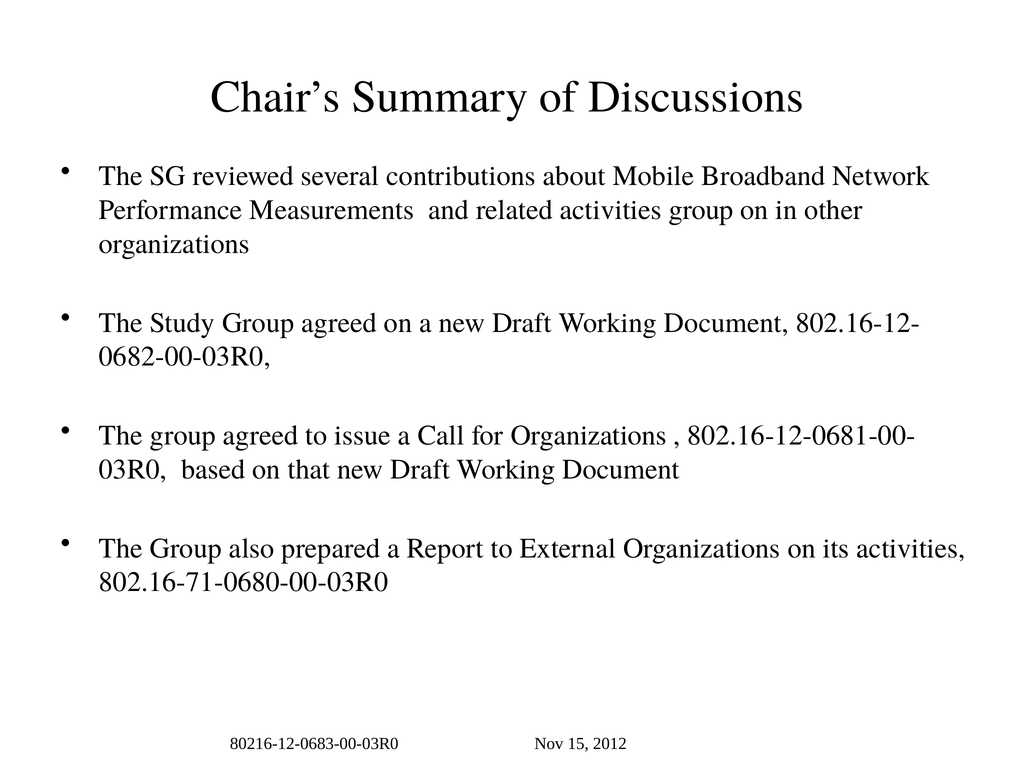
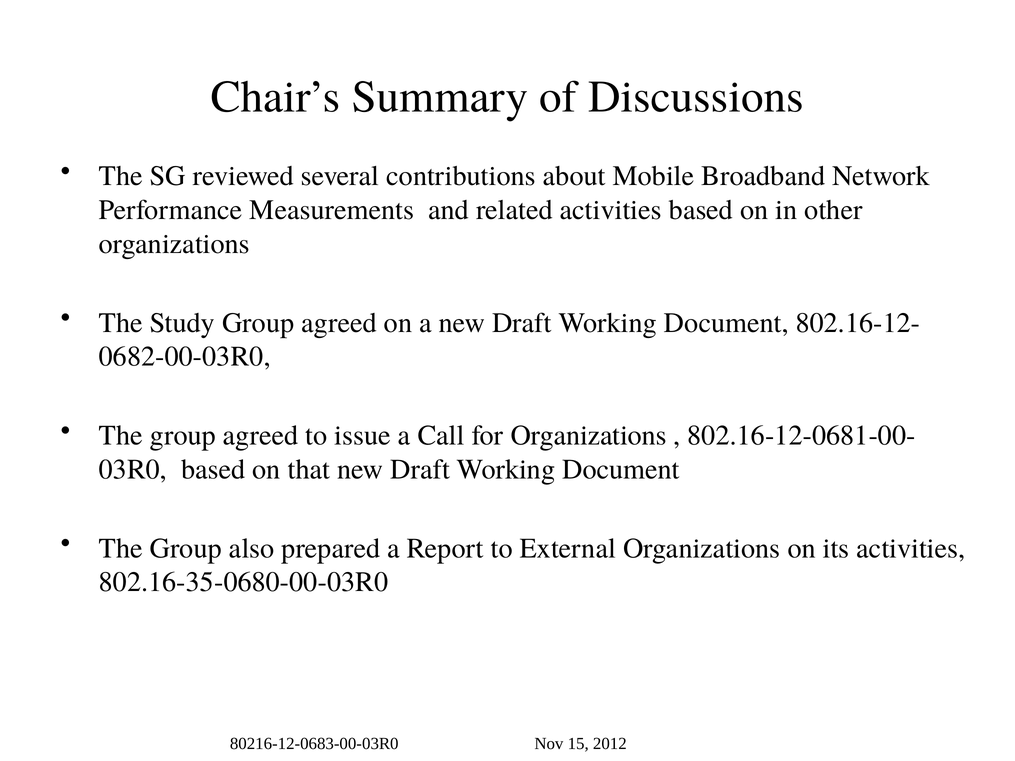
activities group: group -> based
802.16-71-0680-00-03R0: 802.16-71-0680-00-03R0 -> 802.16-35-0680-00-03R0
